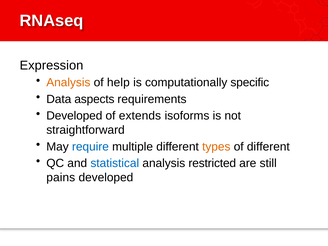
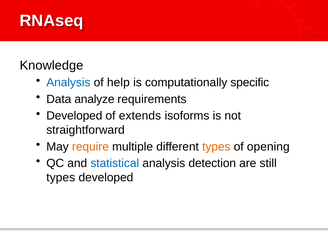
Expression: Expression -> Knowledge
Analysis at (68, 83) colour: orange -> blue
aspects: aspects -> analyze
require colour: blue -> orange
of different: different -> opening
restricted: restricted -> detection
pains at (61, 177): pains -> types
